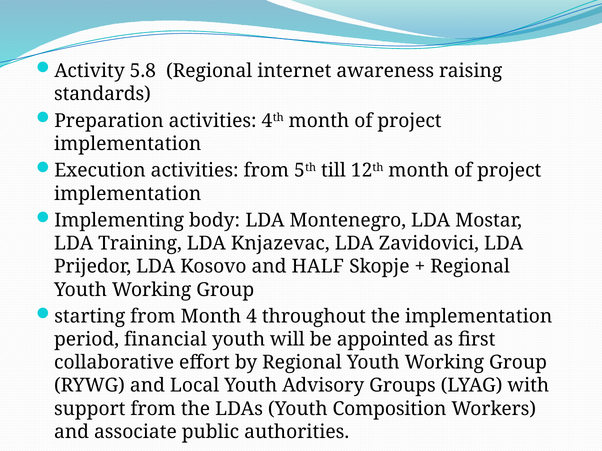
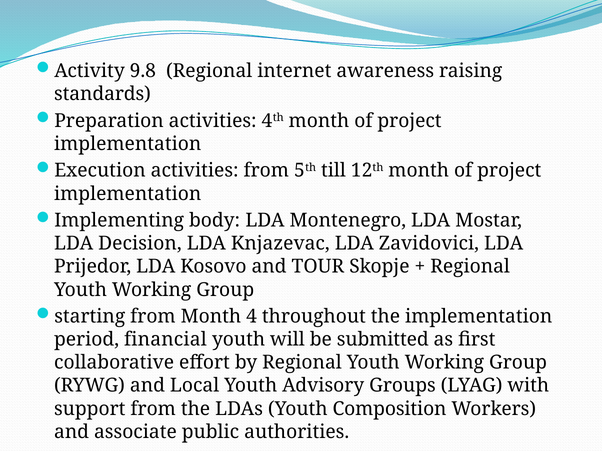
5.8: 5.8 -> 9.8
Training: Training -> Decision
HALF: HALF -> TOUR
appointed: appointed -> submitted
